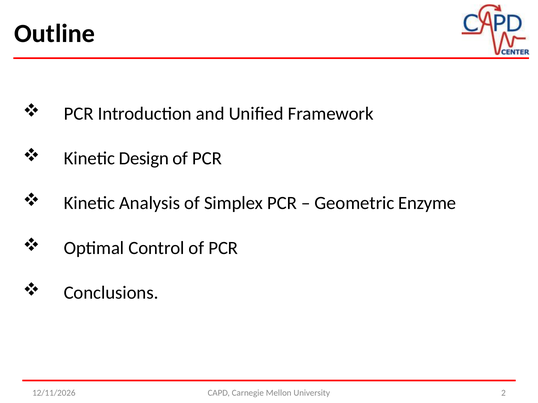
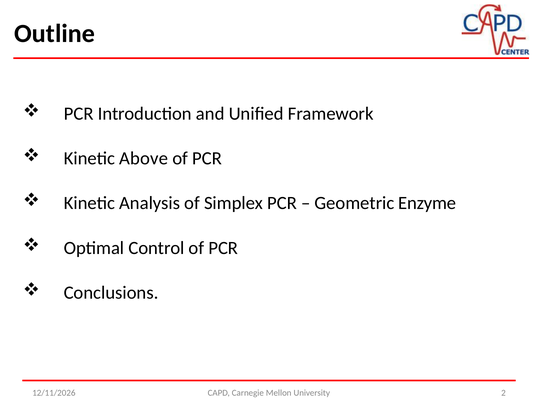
Design: Design -> Above
